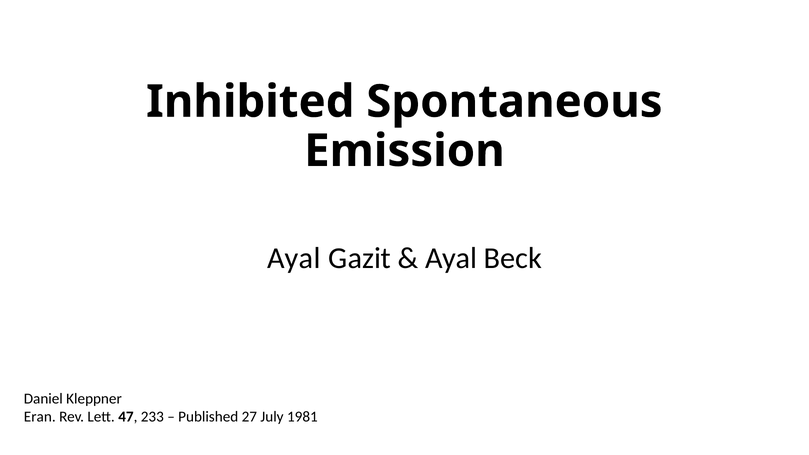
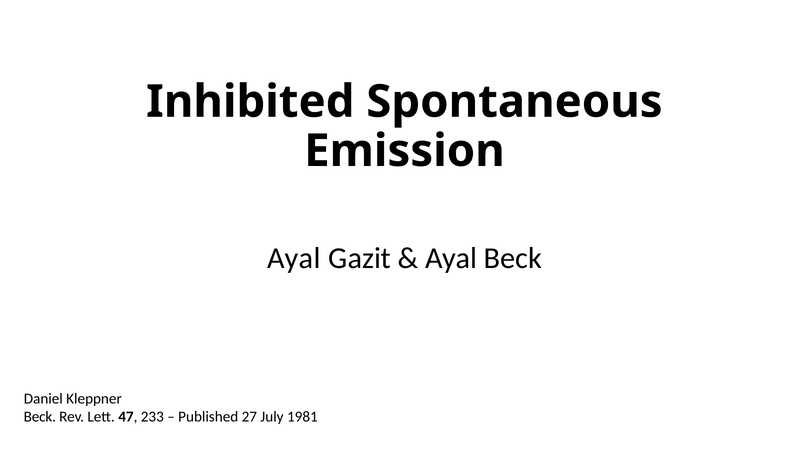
Eran at (40, 417): Eran -> Beck
